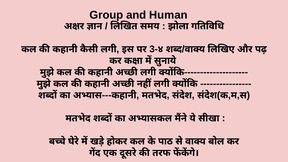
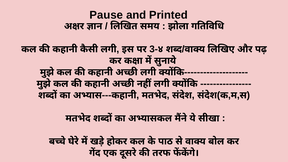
Group: Group -> Pause
Human: Human -> Printed
